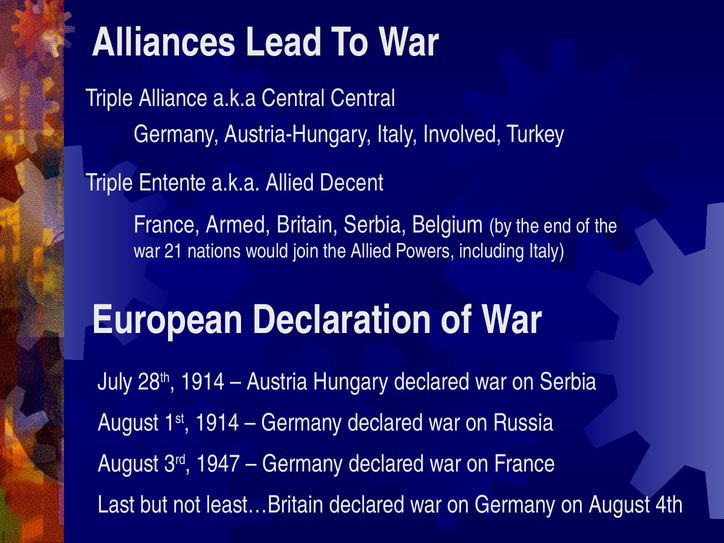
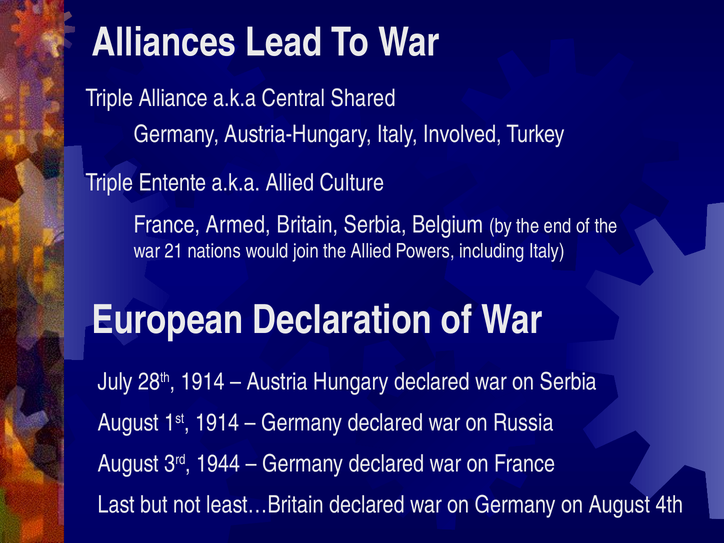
Central Central: Central -> Shared
Decent: Decent -> Culture
1947: 1947 -> 1944
